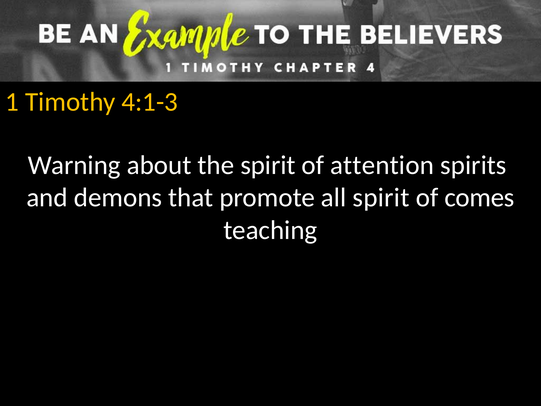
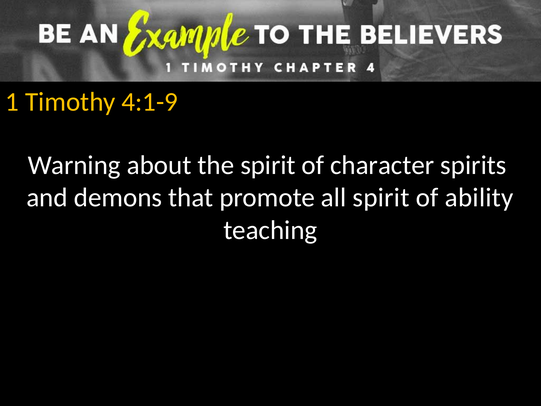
4:1-3: 4:1-3 -> 4:1-9
attention: attention -> character
comes: comes -> ability
